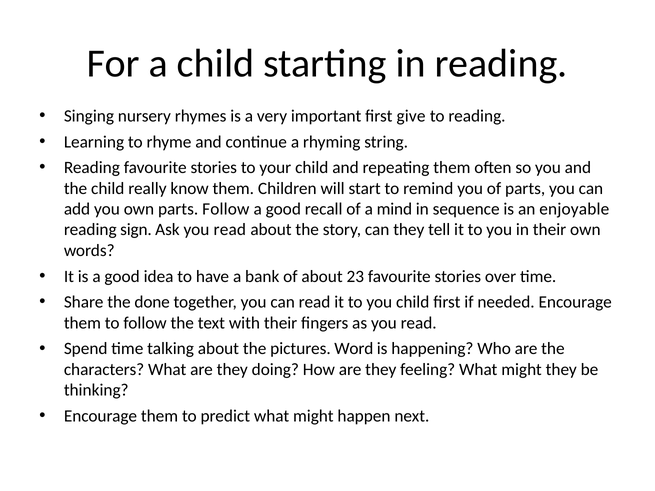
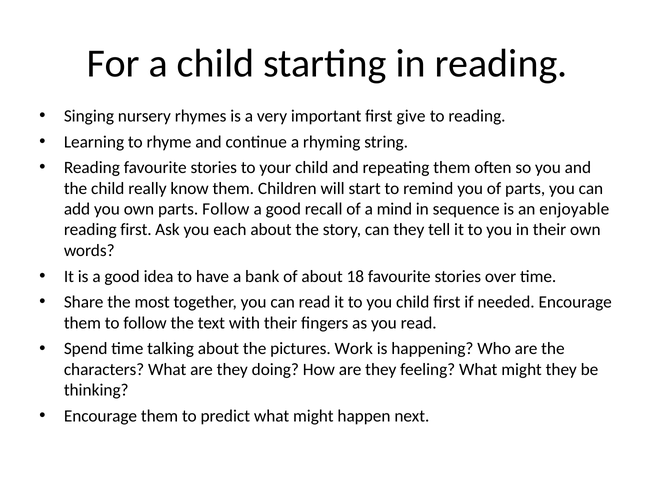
reading sign: sign -> first
Ask you read: read -> each
23: 23 -> 18
done: done -> most
Word: Word -> Work
